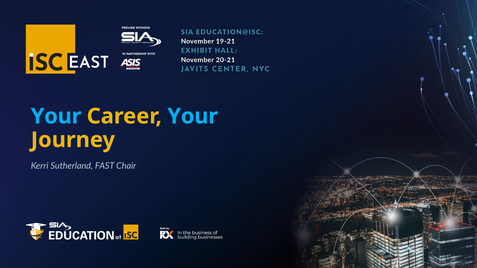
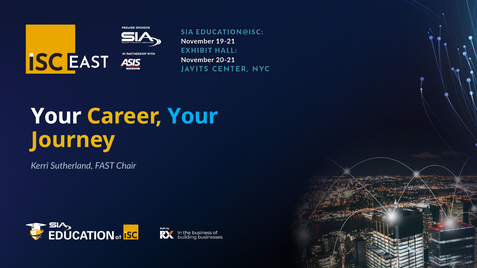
Your at (56, 116) colour: light blue -> white
